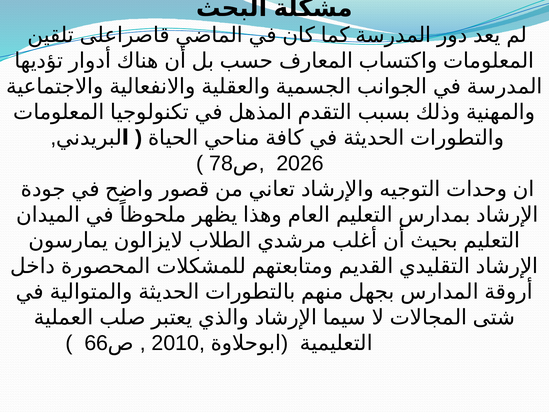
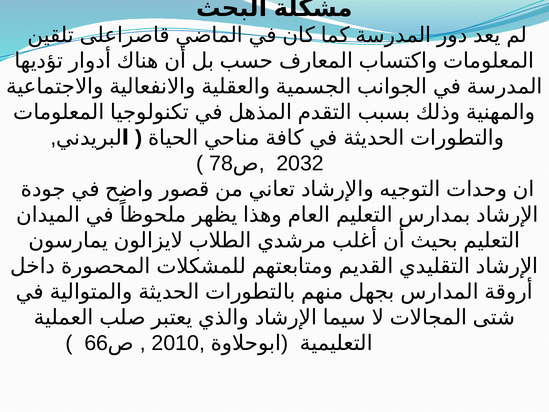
2026: 2026 -> 2032
